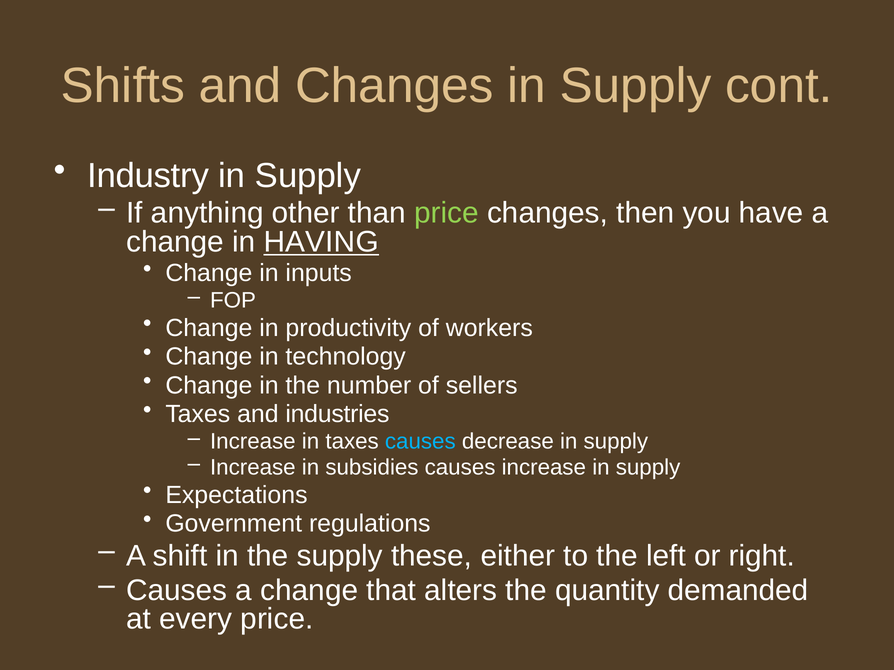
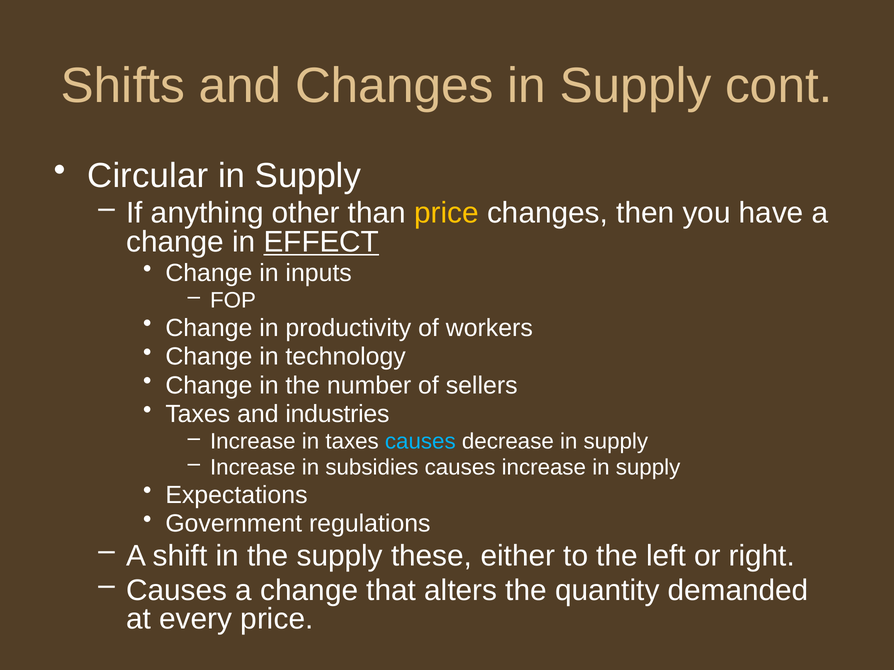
Industry: Industry -> Circular
price at (447, 213) colour: light green -> yellow
HAVING: HAVING -> EFFECT
